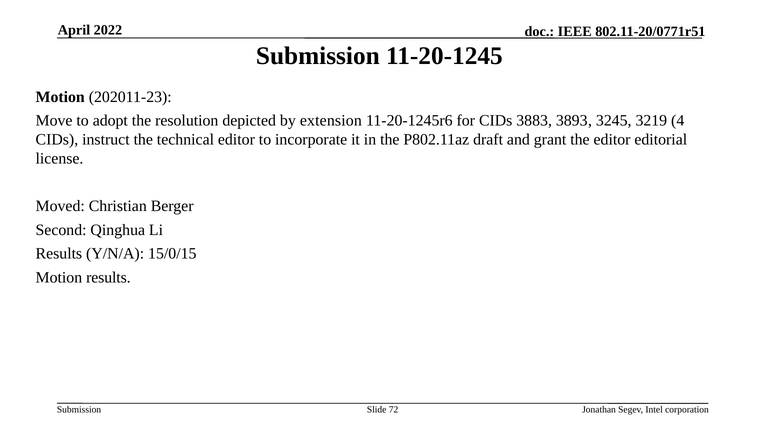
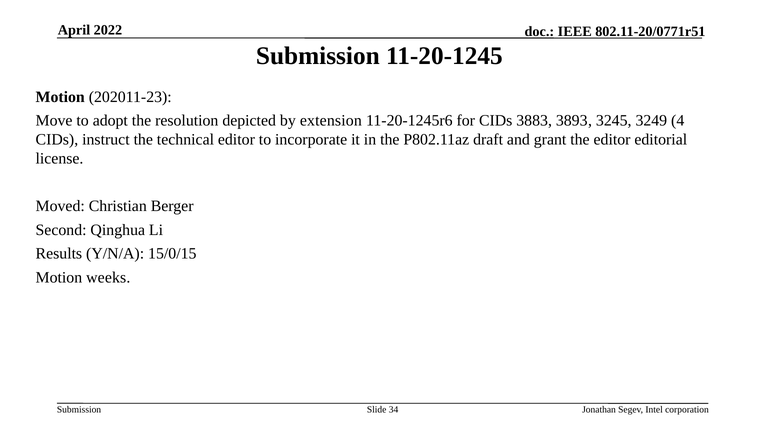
3219: 3219 -> 3249
Motion results: results -> weeks
72: 72 -> 34
